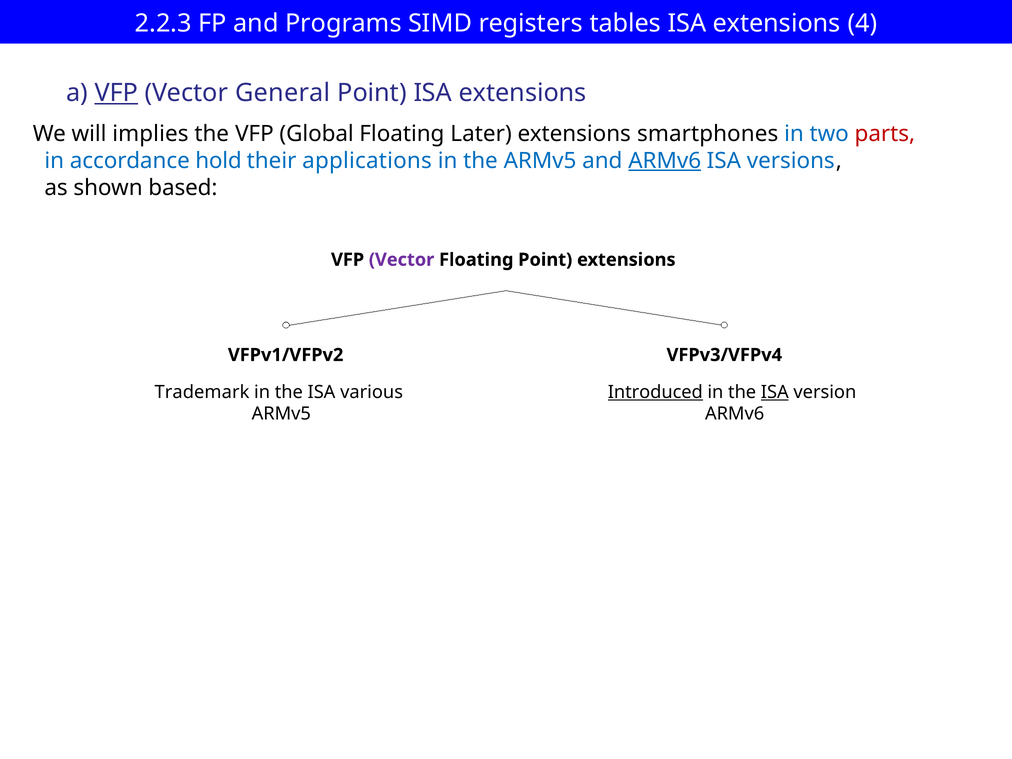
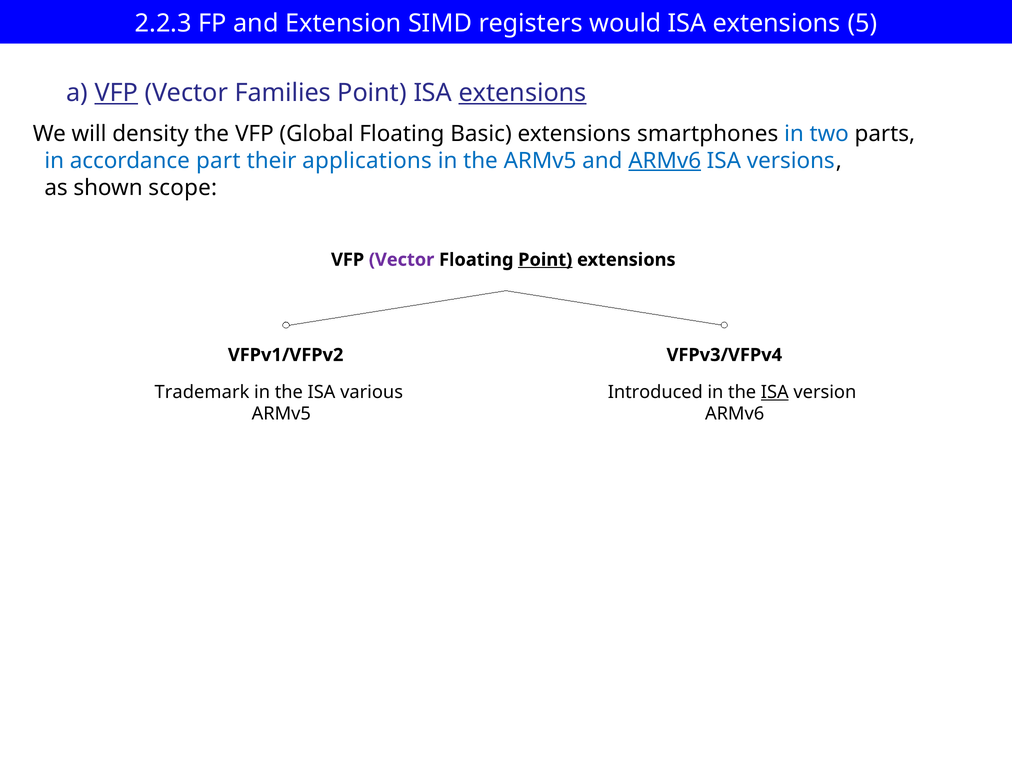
Programs: Programs -> Extension
tables: tables -> would
4: 4 -> 5
General: General -> Families
extensions at (523, 93) underline: none -> present
implies: implies -> density
Later: Later -> Basic
parts colour: red -> black
hold: hold -> part
based: based -> scope
Point at (545, 260) underline: none -> present
Introduced underline: present -> none
